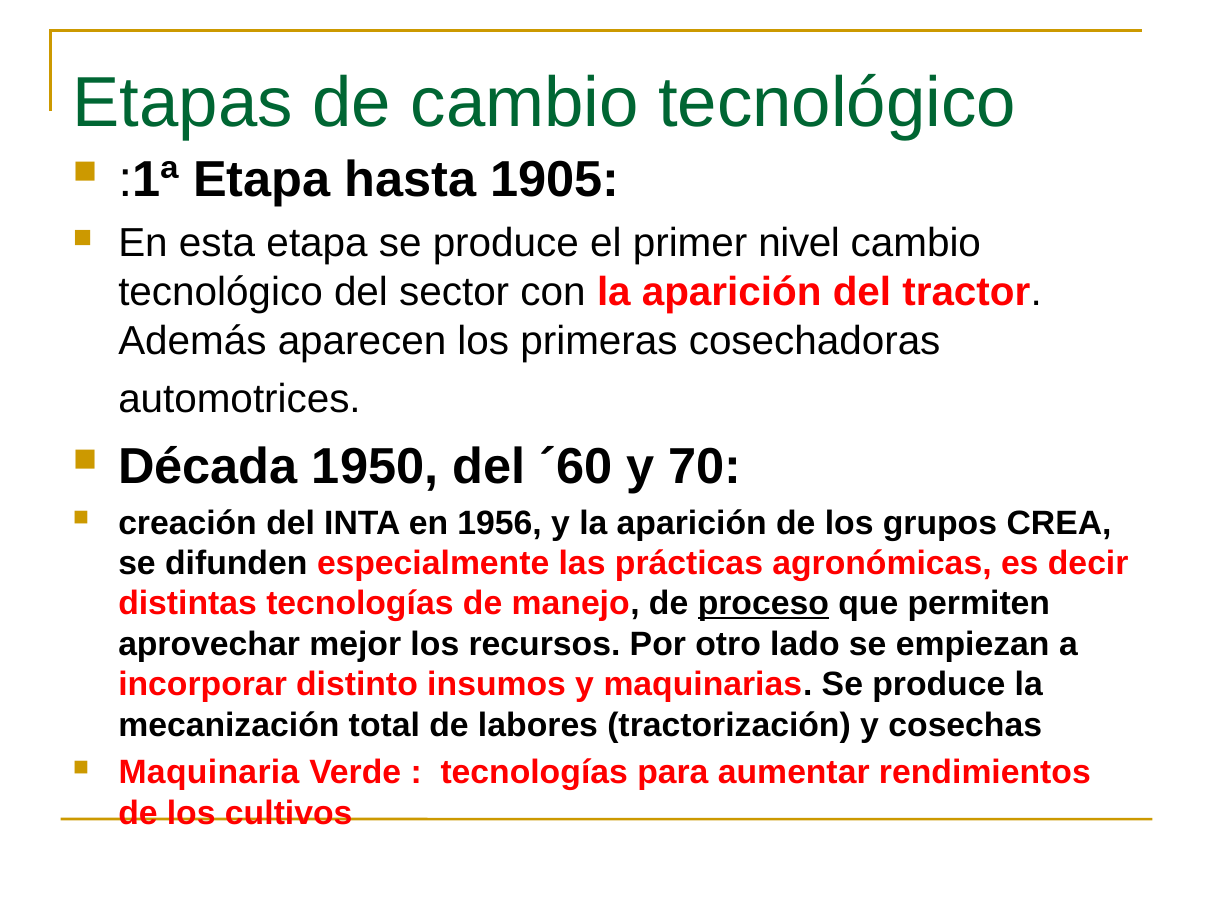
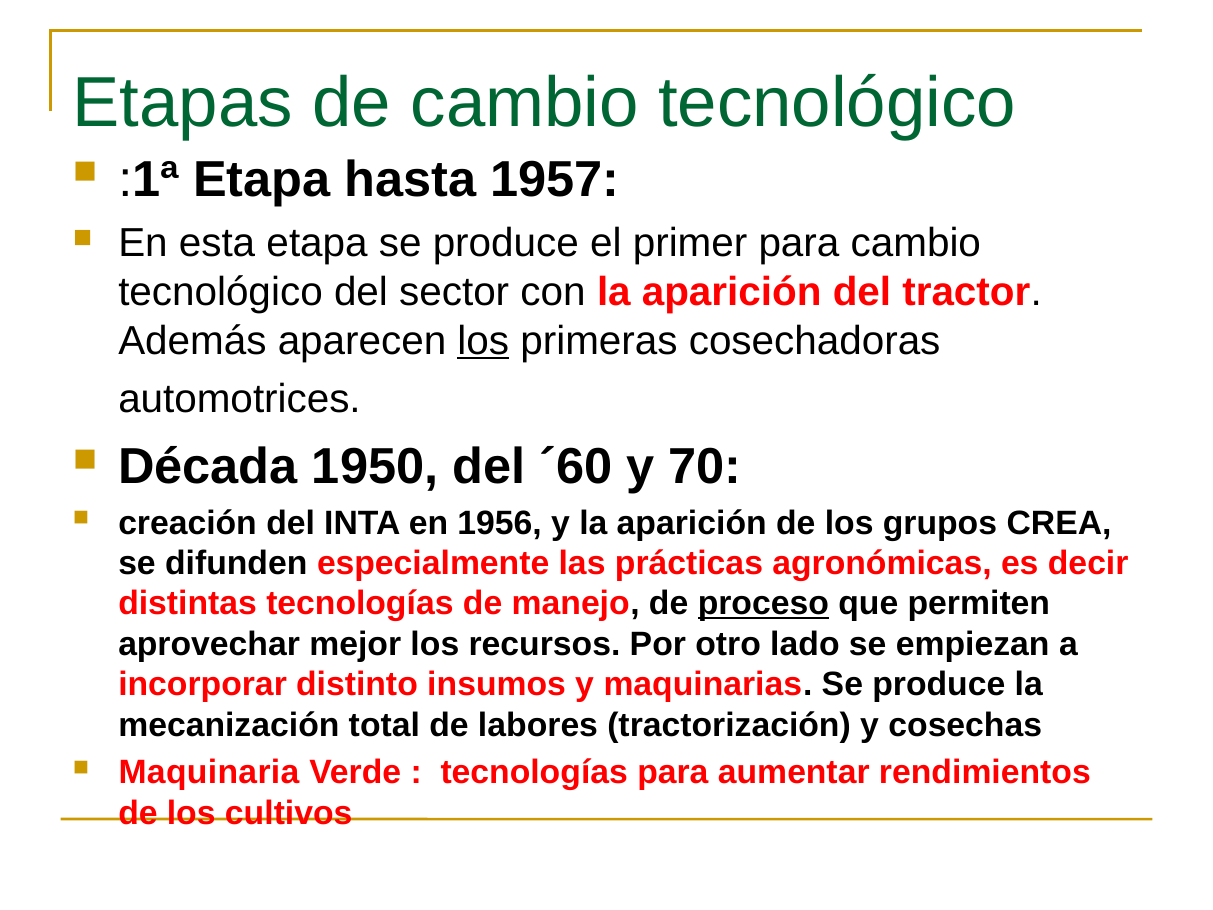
1905: 1905 -> 1957
primer nivel: nivel -> para
los at (483, 341) underline: none -> present
